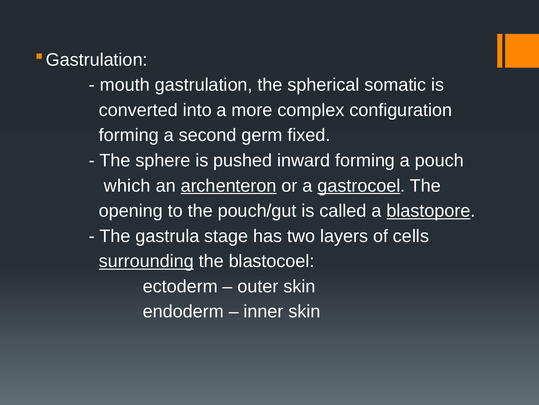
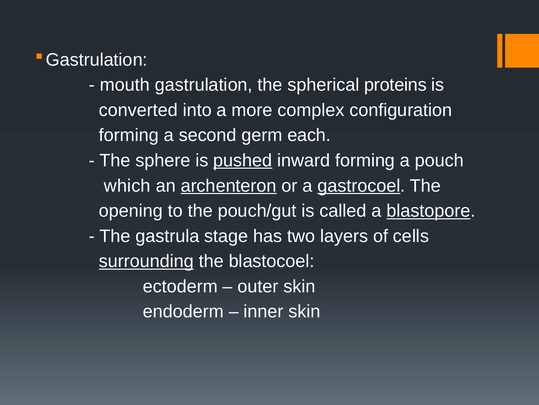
somatic: somatic -> proteins
fixed: fixed -> each
pushed underline: none -> present
